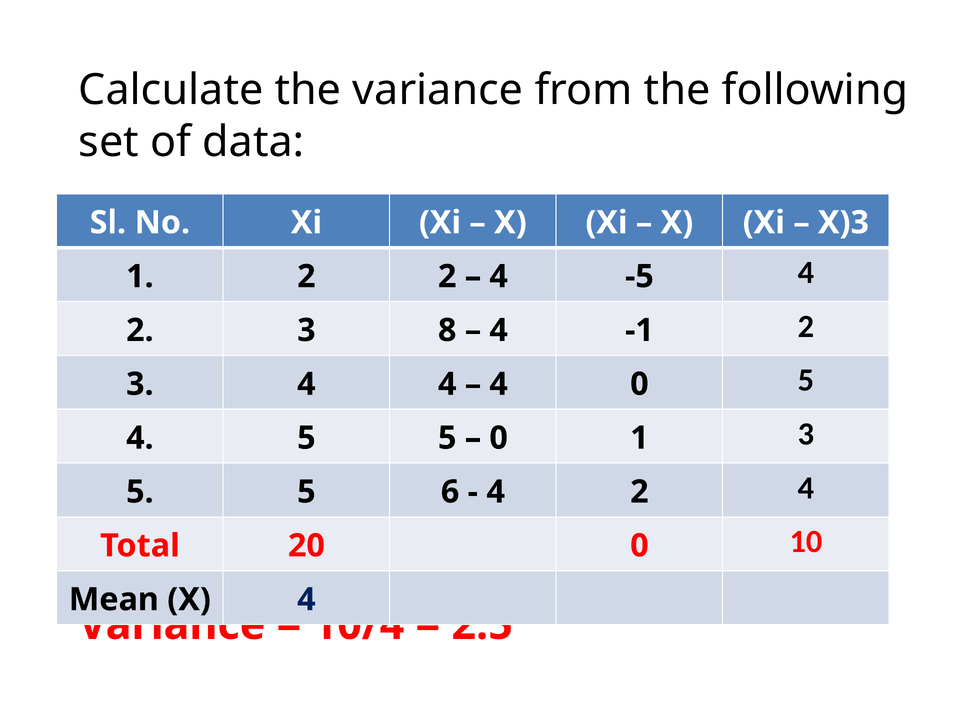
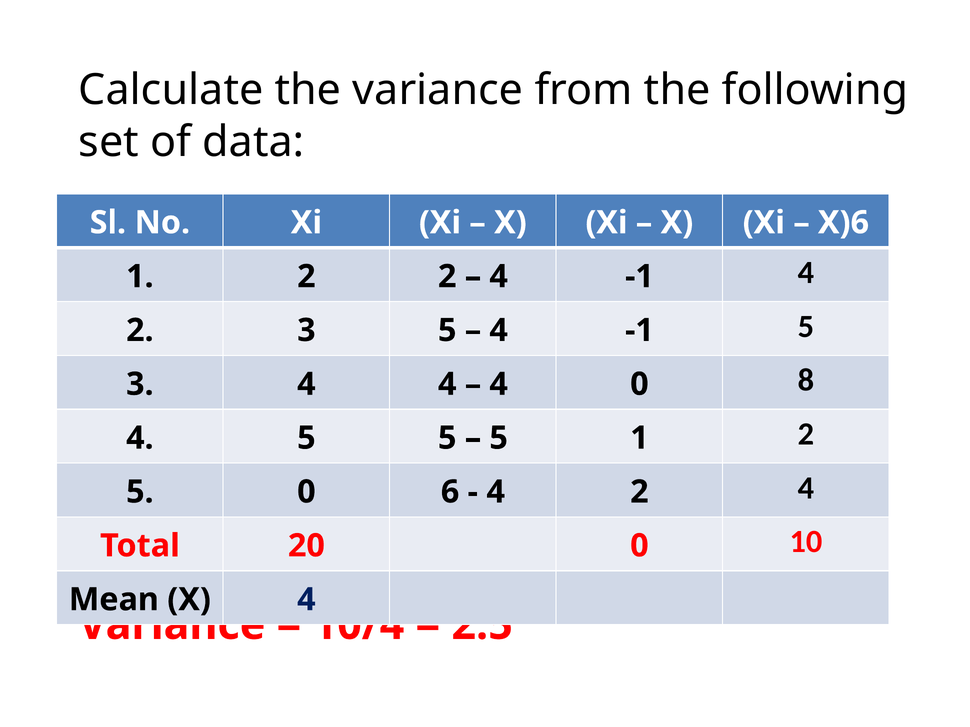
X)3: X)3 -> X)6
-5 at (639, 277): -5 -> -1
3 8: 8 -> 5
-1 2: 2 -> 5
0 5: 5 -> 8
0 at (499, 438): 0 -> 5
3 at (806, 434): 3 -> 2
5 at (306, 492): 5 -> 0
